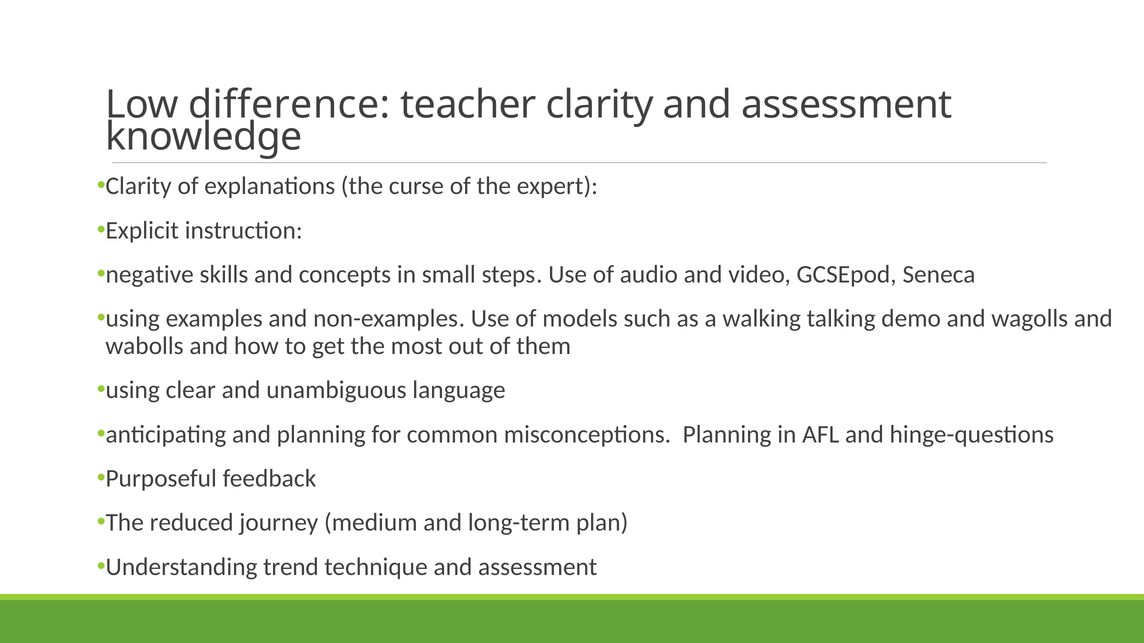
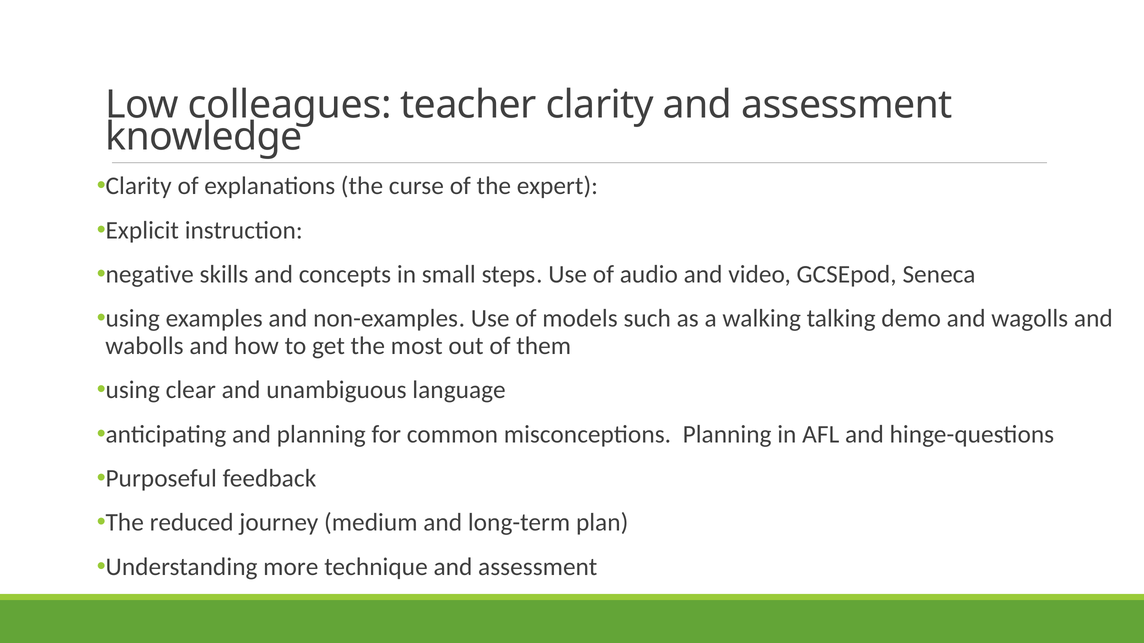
difference: difference -> colleagues
trend: trend -> more
